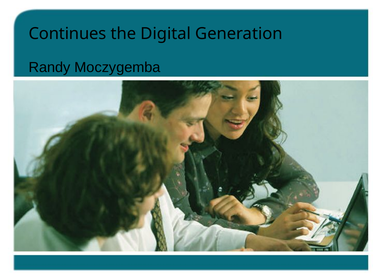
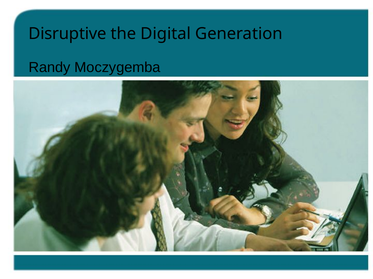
Continues: Continues -> Disruptive
